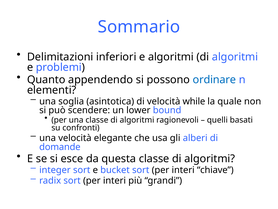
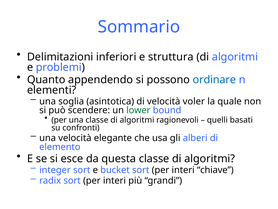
e algoritmi: algoritmi -> struttura
while: while -> voler
lower colour: black -> green
domande: domande -> elemento
